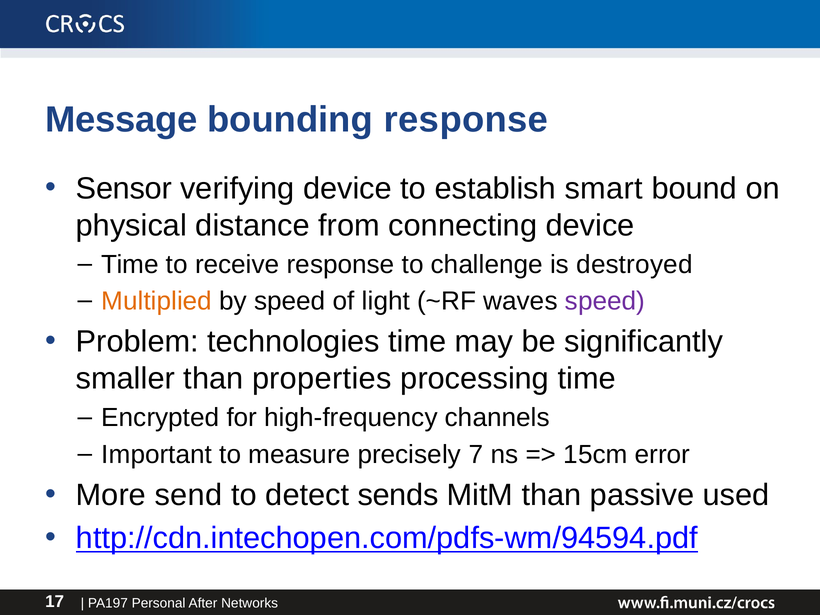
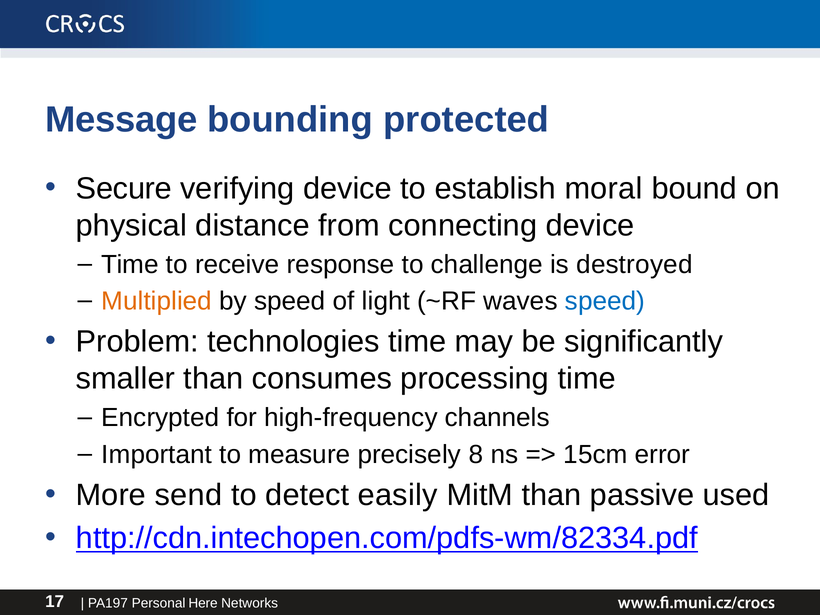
bounding response: response -> protected
Sensor: Sensor -> Secure
smart: smart -> moral
speed at (605, 301) colour: purple -> blue
properties: properties -> consumes
7: 7 -> 8
sends: sends -> easily
http://cdn.intechopen.com/pdfs-wm/94594.pdf: http://cdn.intechopen.com/pdfs-wm/94594.pdf -> http://cdn.intechopen.com/pdfs-wm/82334.pdf
After: After -> Here
